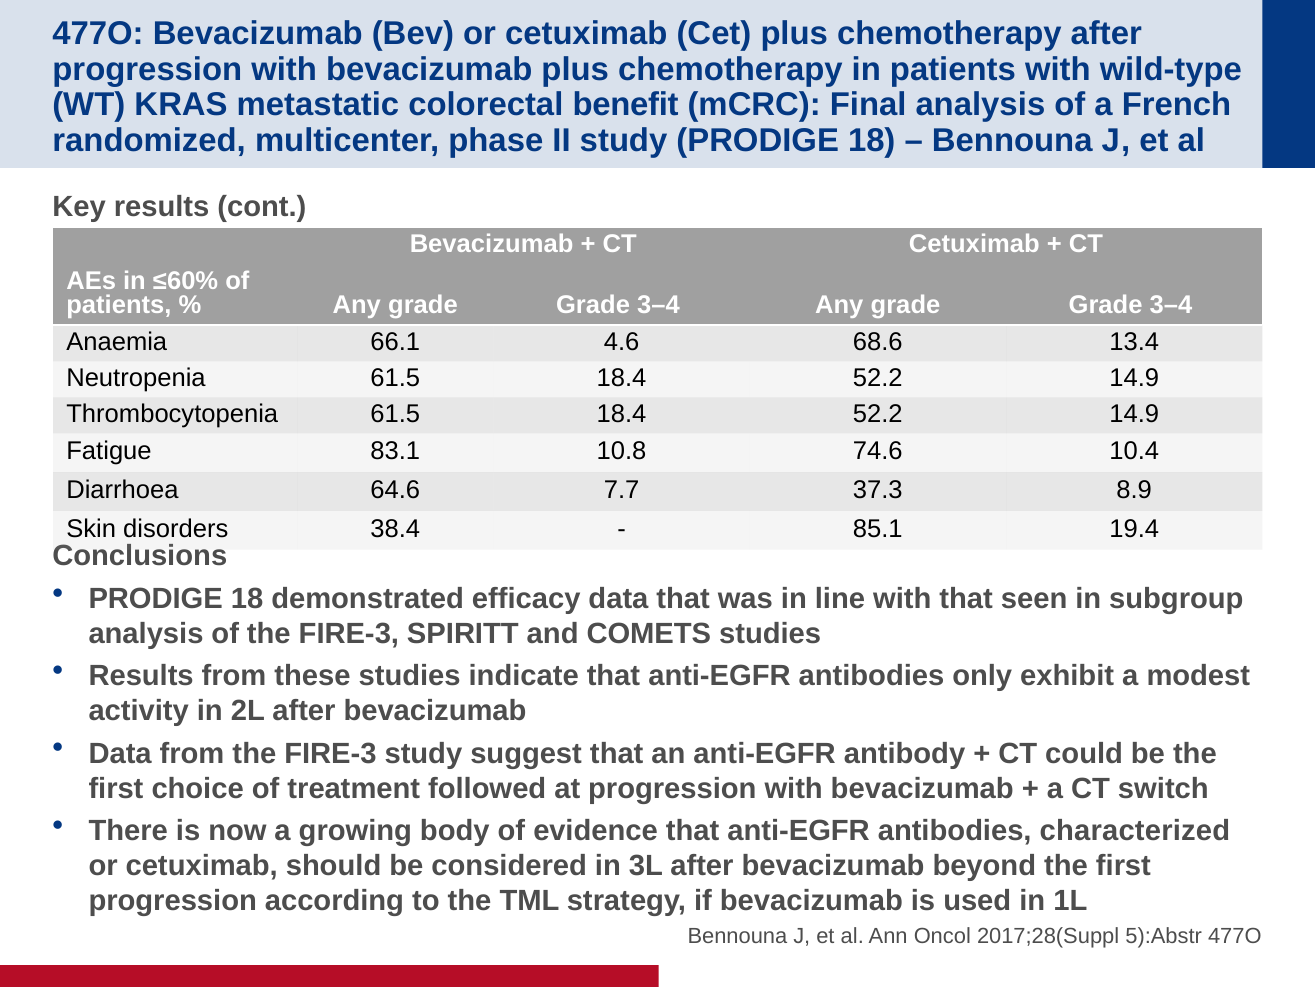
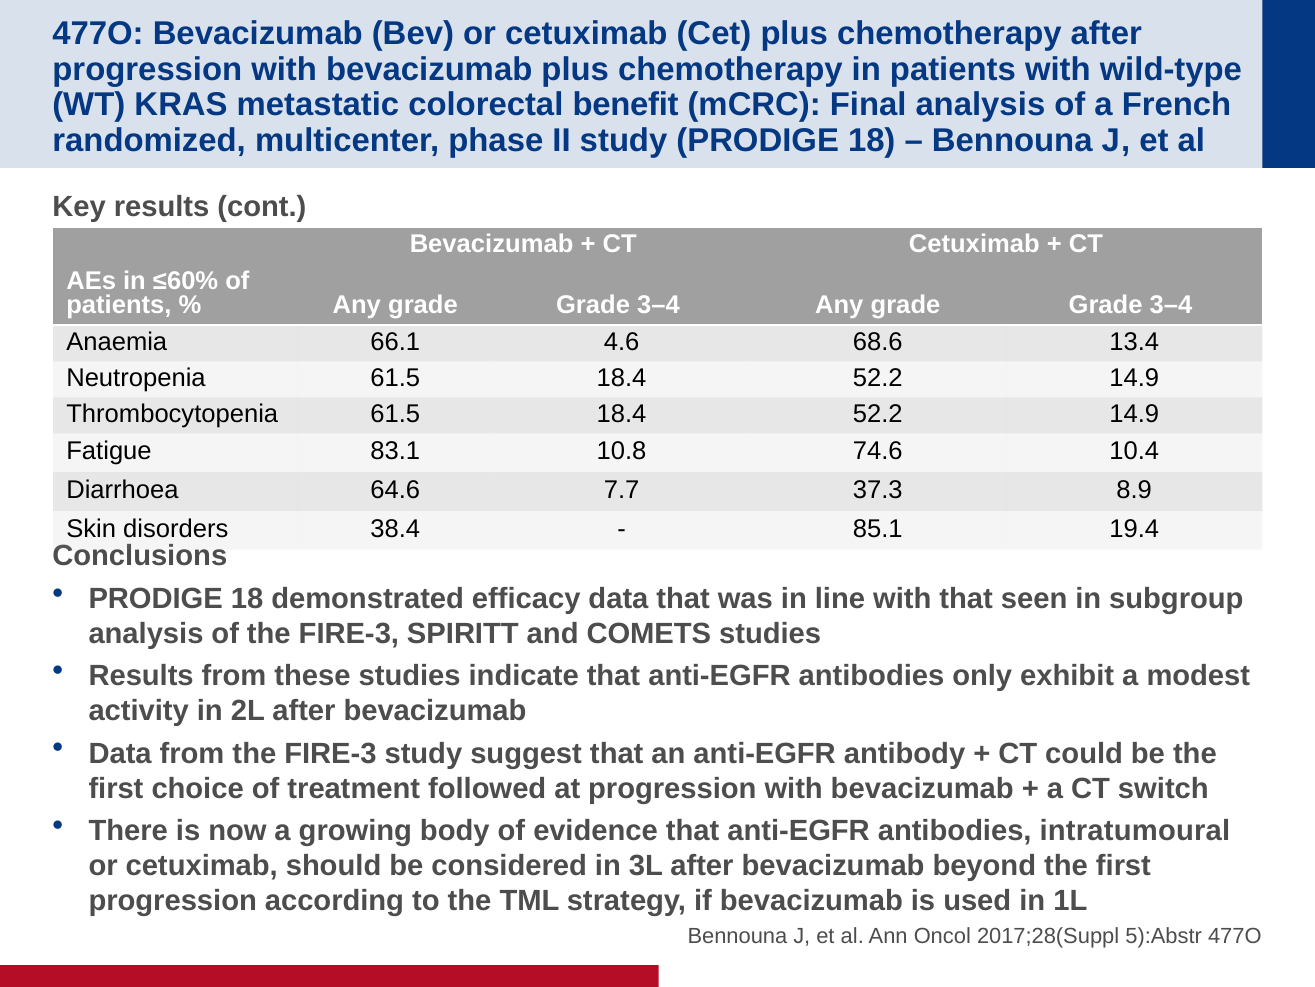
characterized: characterized -> intratumoural
